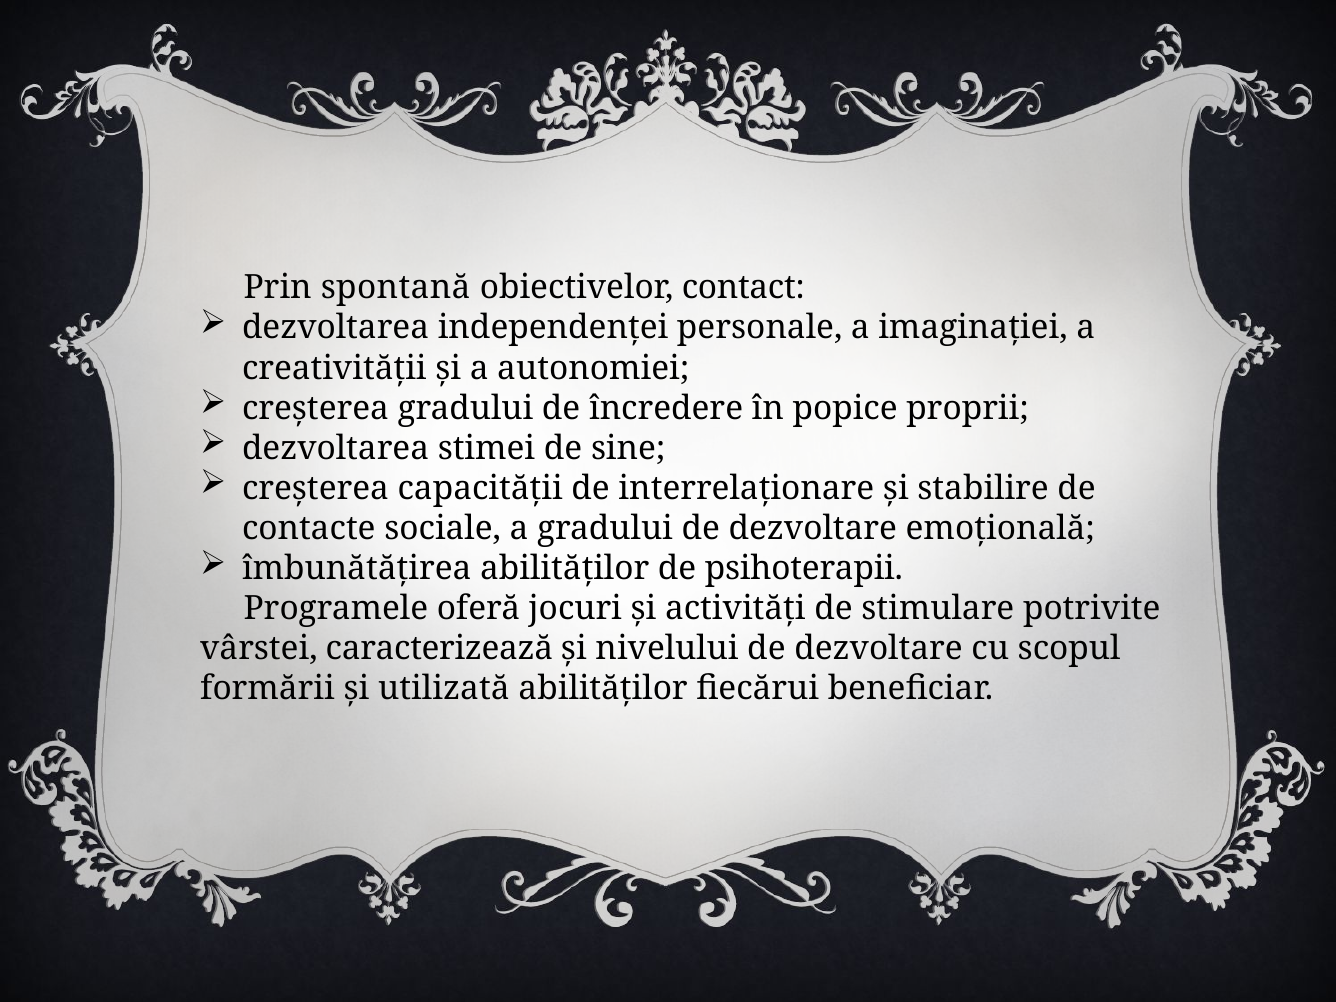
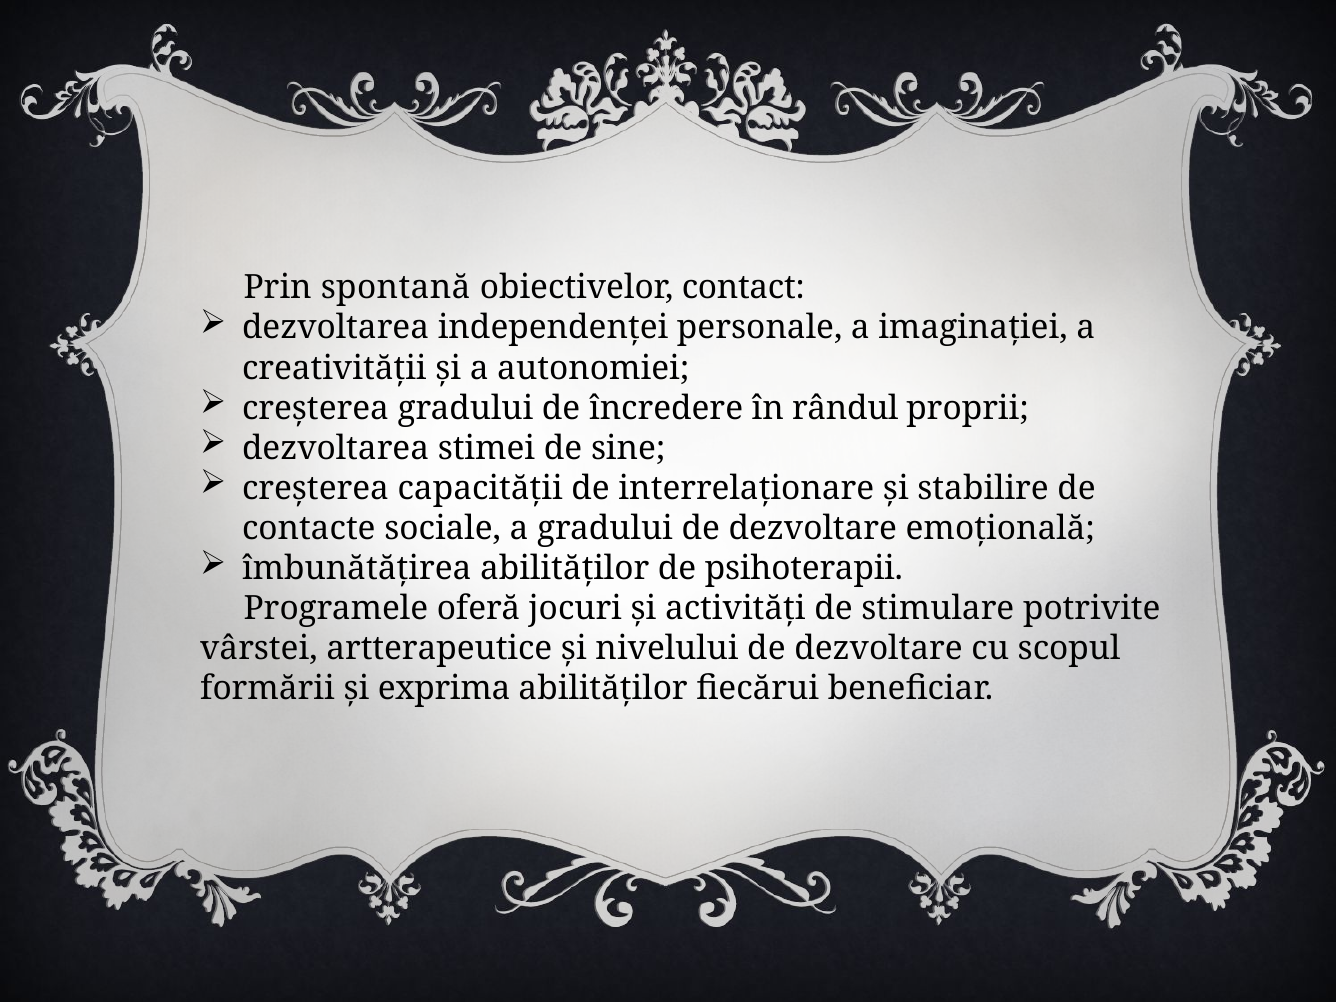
popice: popice -> rândul
caracterizează: caracterizează -> artterapeutice
utilizată: utilizată -> exprima
